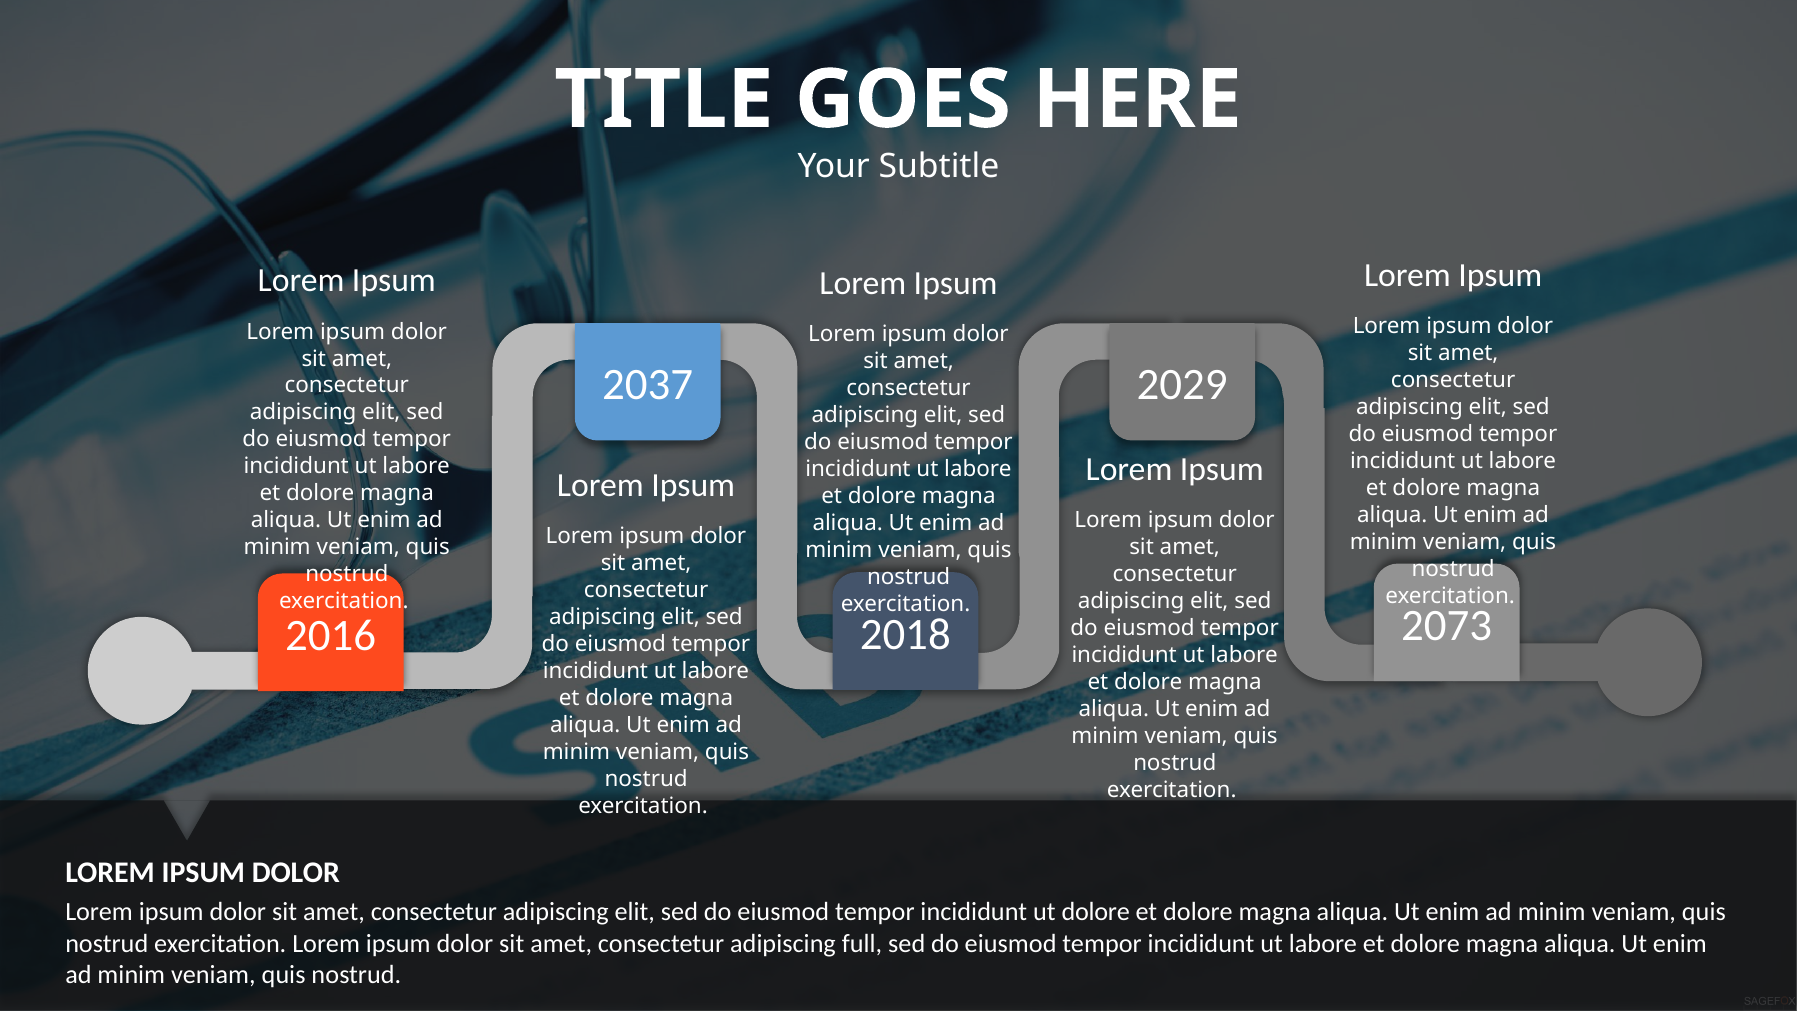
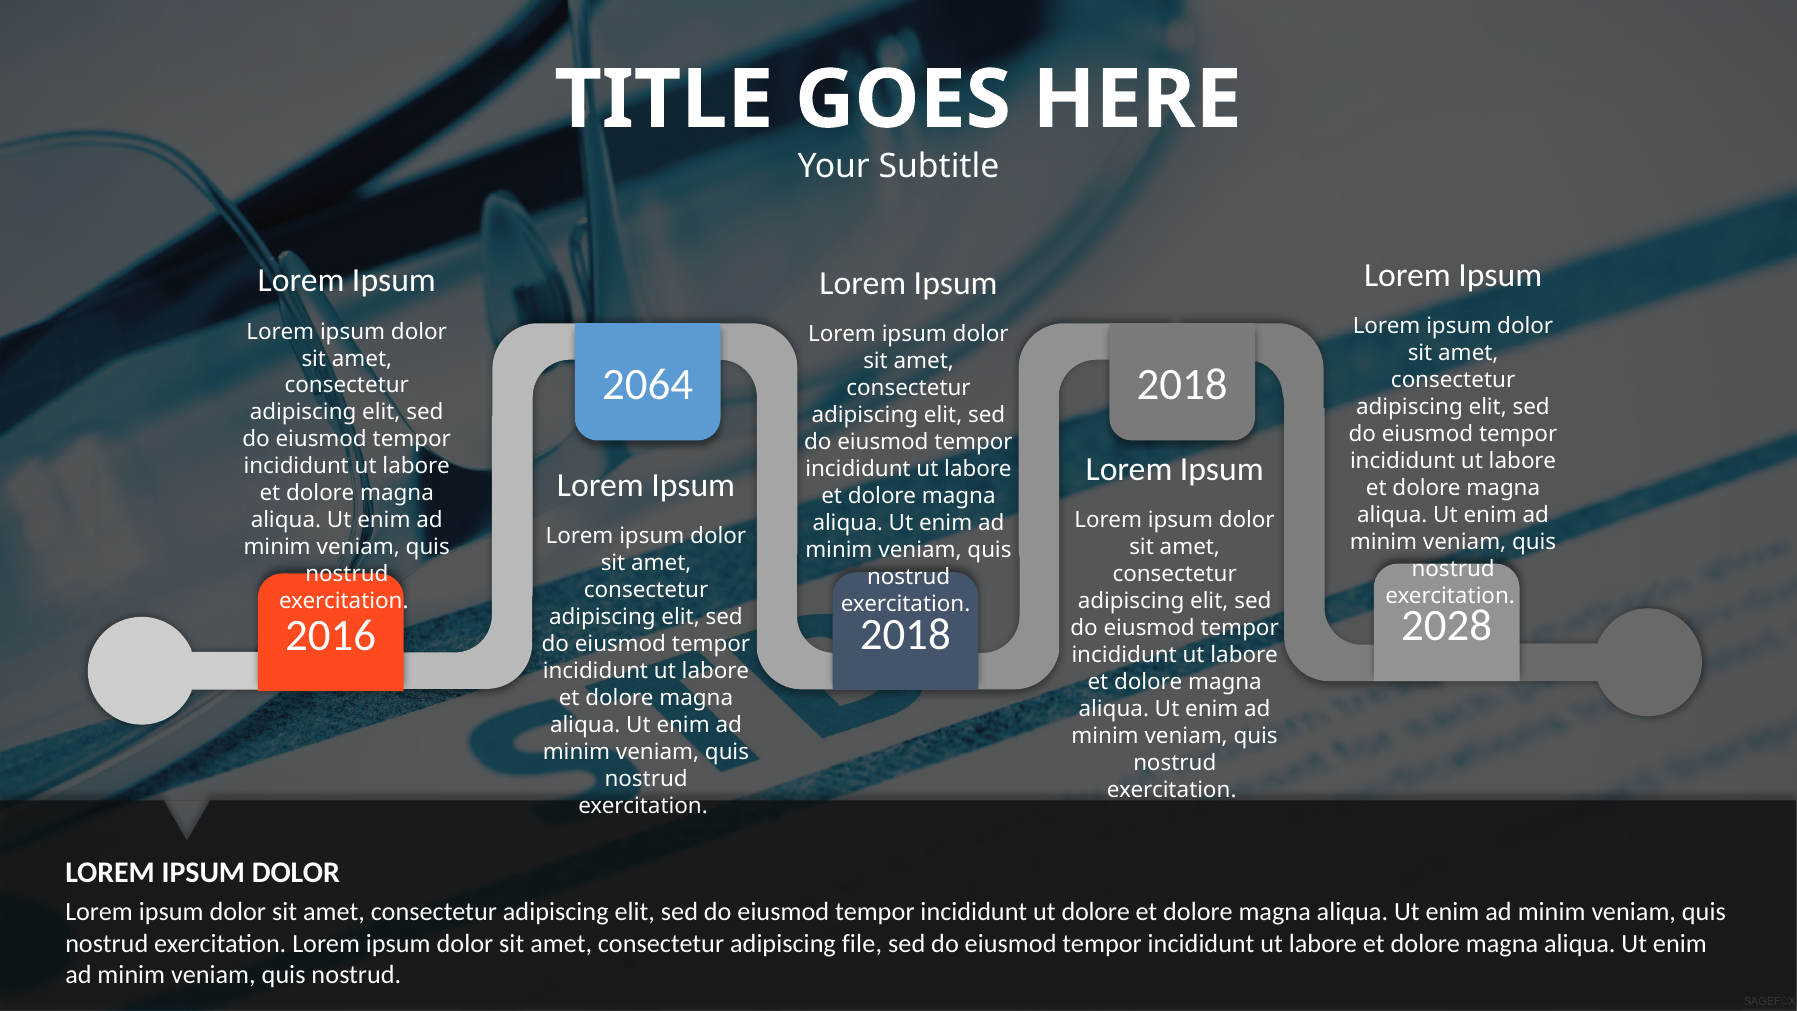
2037: 2037 -> 2064
2029 at (1182, 385): 2029 -> 2018
2073: 2073 -> 2028
full: full -> file
